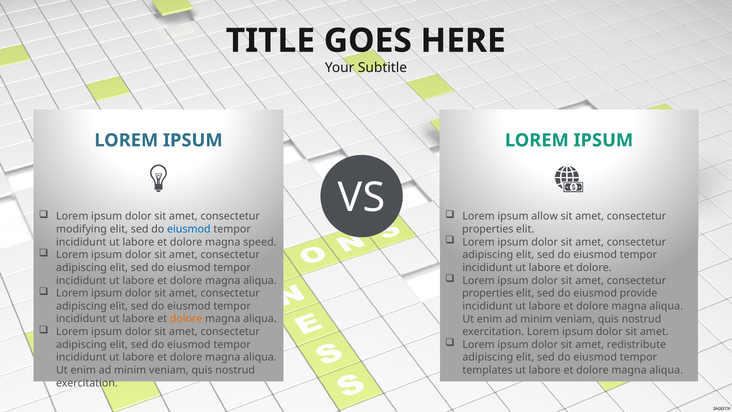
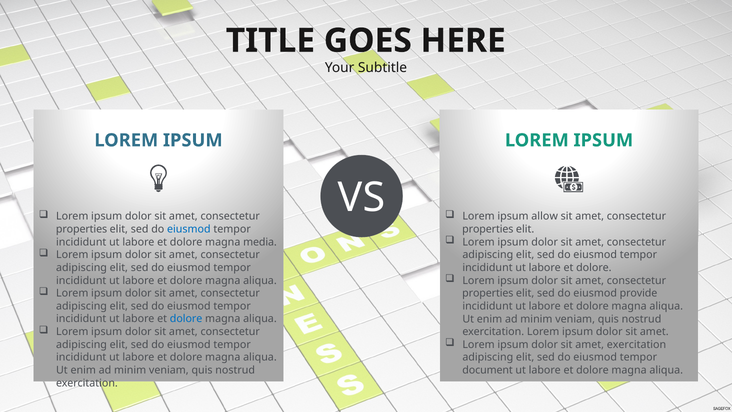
modifying at (82, 229): modifying -> properties
speed: speed -> media
dolore at (186, 319) colour: orange -> blue
amet redistribute: redistribute -> exercitation
templates: templates -> document
